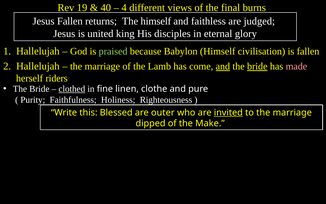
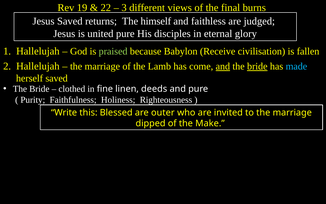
40: 40 -> 22
4: 4 -> 3
Jesus Fallen: Fallen -> Saved
united king: king -> pure
Babylon Himself: Himself -> Receive
made colour: pink -> light blue
herself riders: riders -> saved
clothed underline: present -> none
clothe: clothe -> deeds
invited underline: present -> none
